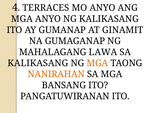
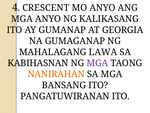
TERRACES: TERRACES -> CRESCENT
GINAMIT: GINAMIT -> GEORGIA
KALIKASANG at (38, 63): KALIKASANG -> KABIHASNAN
MGA at (97, 63) colour: orange -> purple
